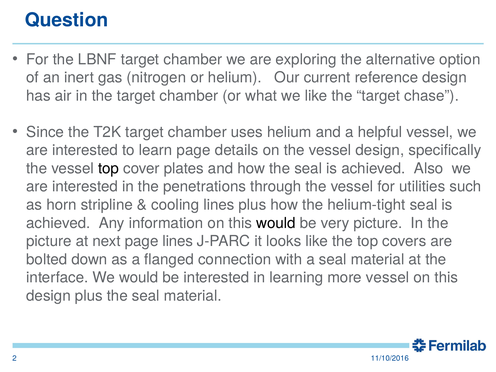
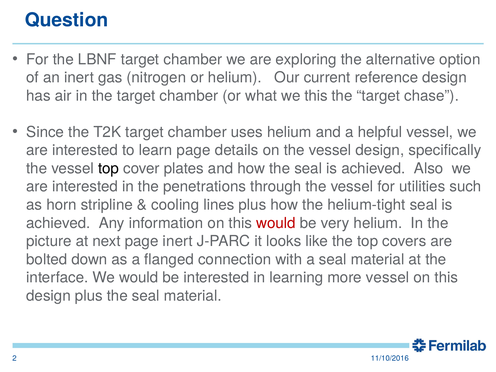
we like: like -> this
would at (276, 223) colour: black -> red
very picture: picture -> helium
page lines: lines -> inert
